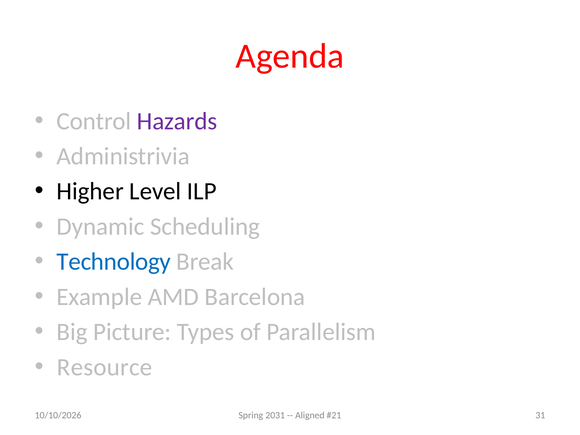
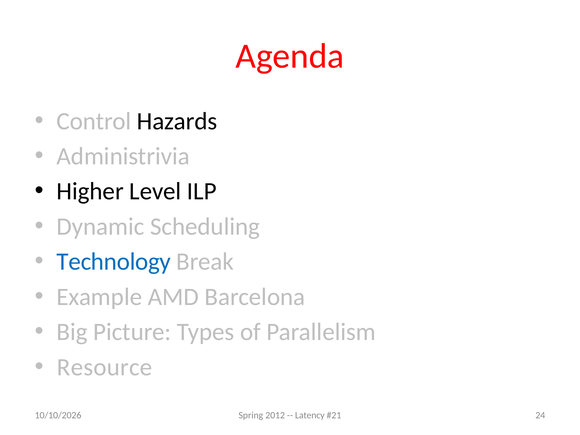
Hazards colour: purple -> black
2031: 2031 -> 2012
Aligned: Aligned -> Latency
31: 31 -> 24
